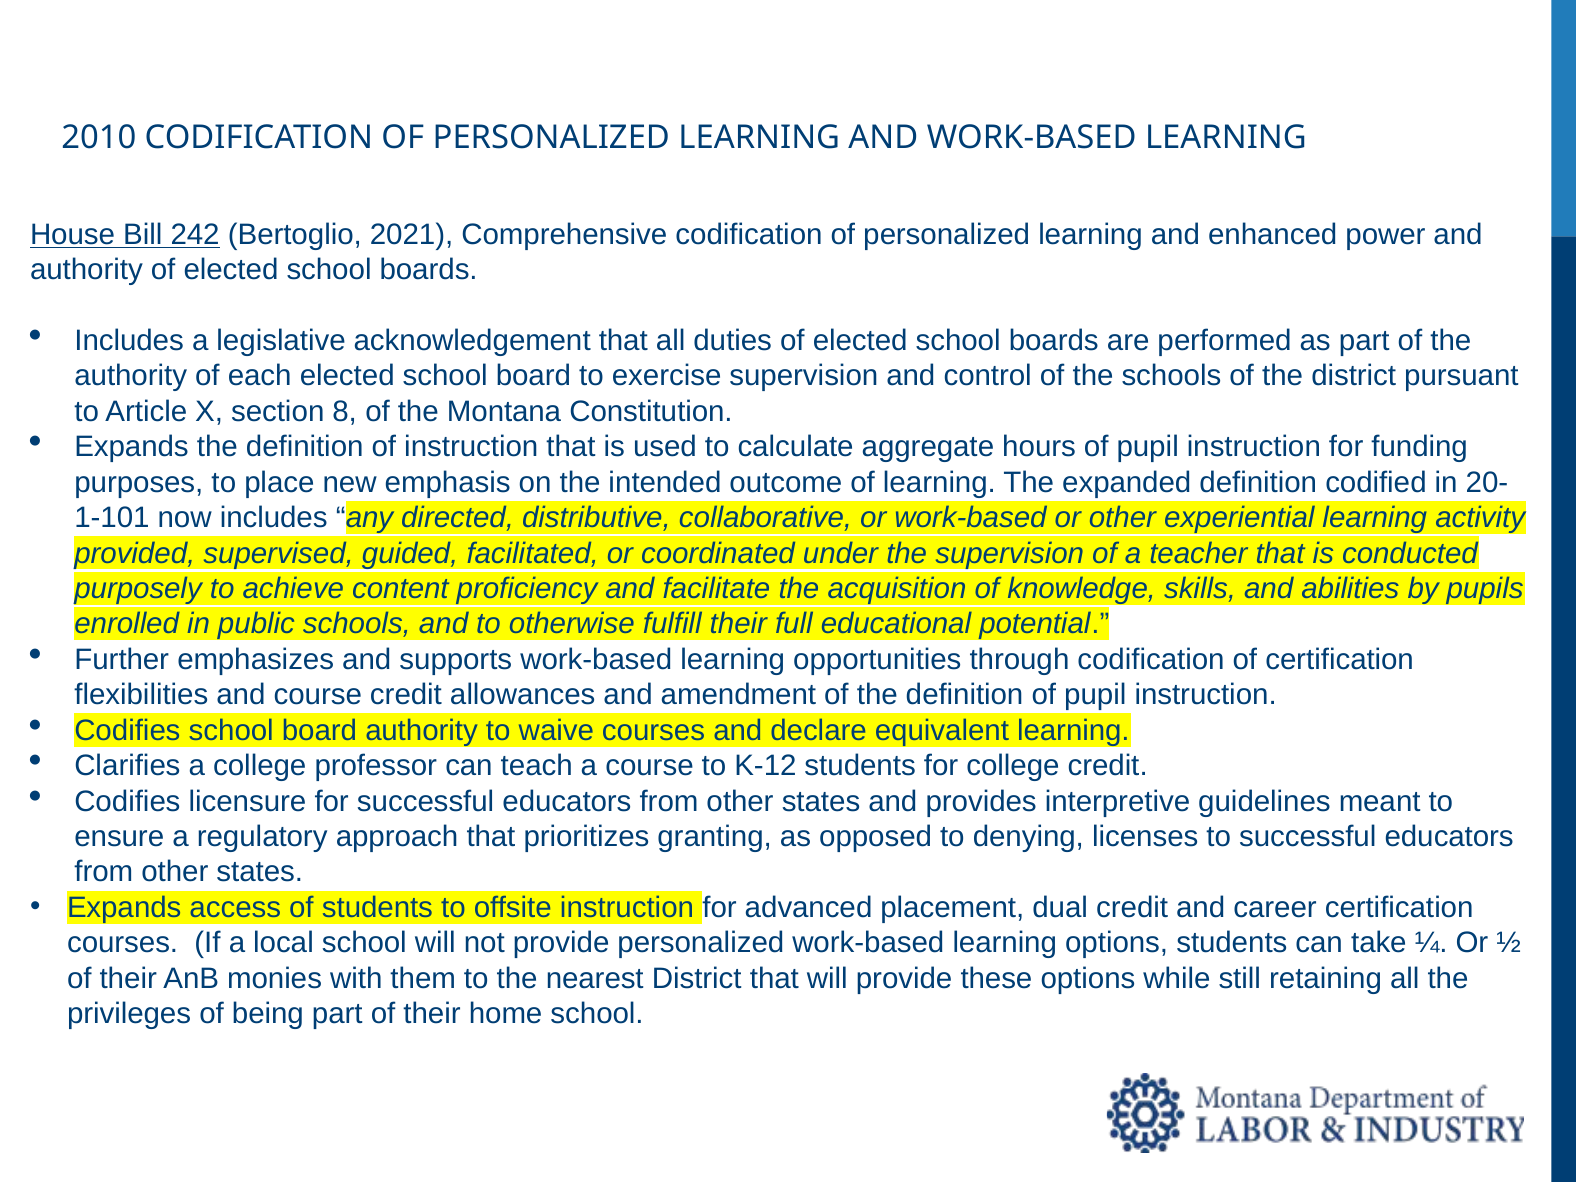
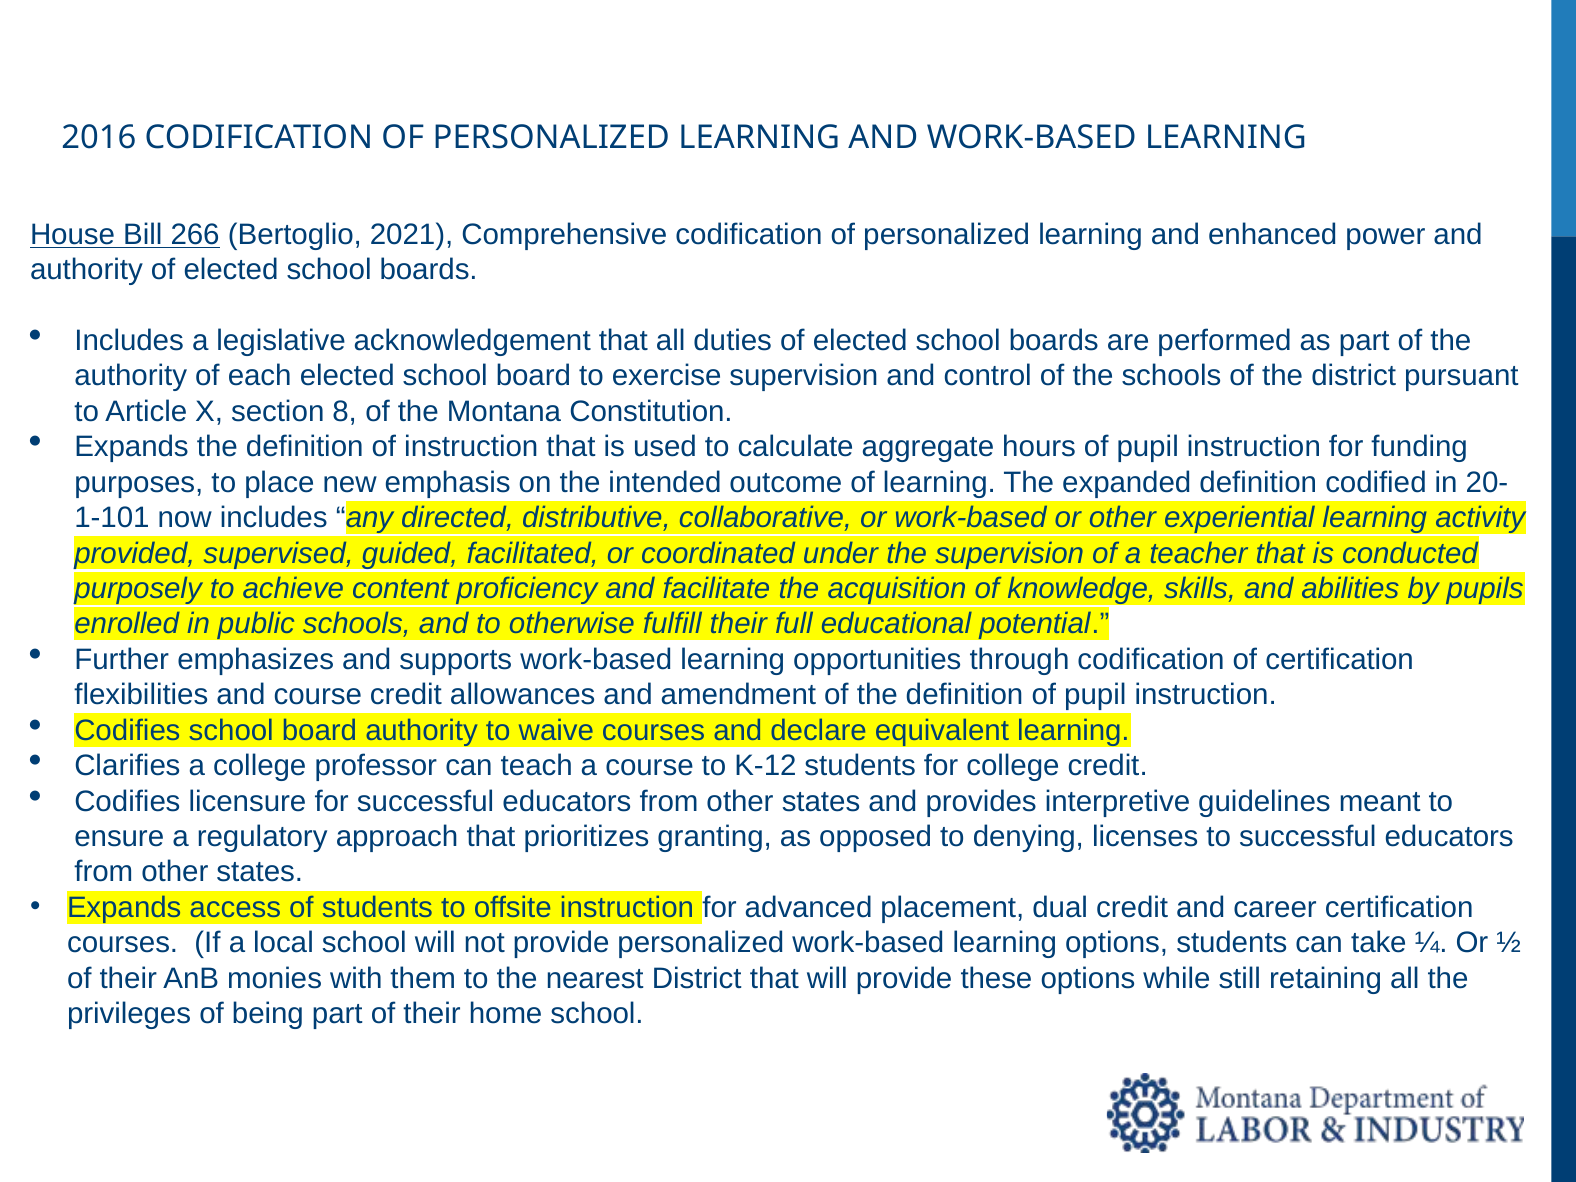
2010: 2010 -> 2016
242: 242 -> 266
